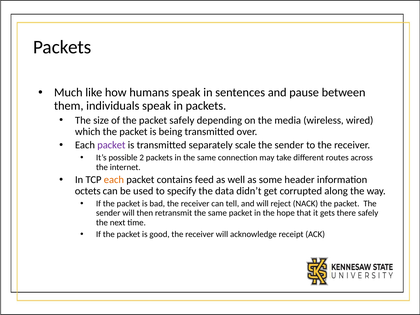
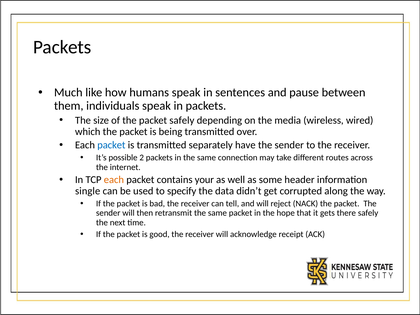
packet at (111, 145) colour: purple -> blue
scale: scale -> have
feed: feed -> your
octets: octets -> single
